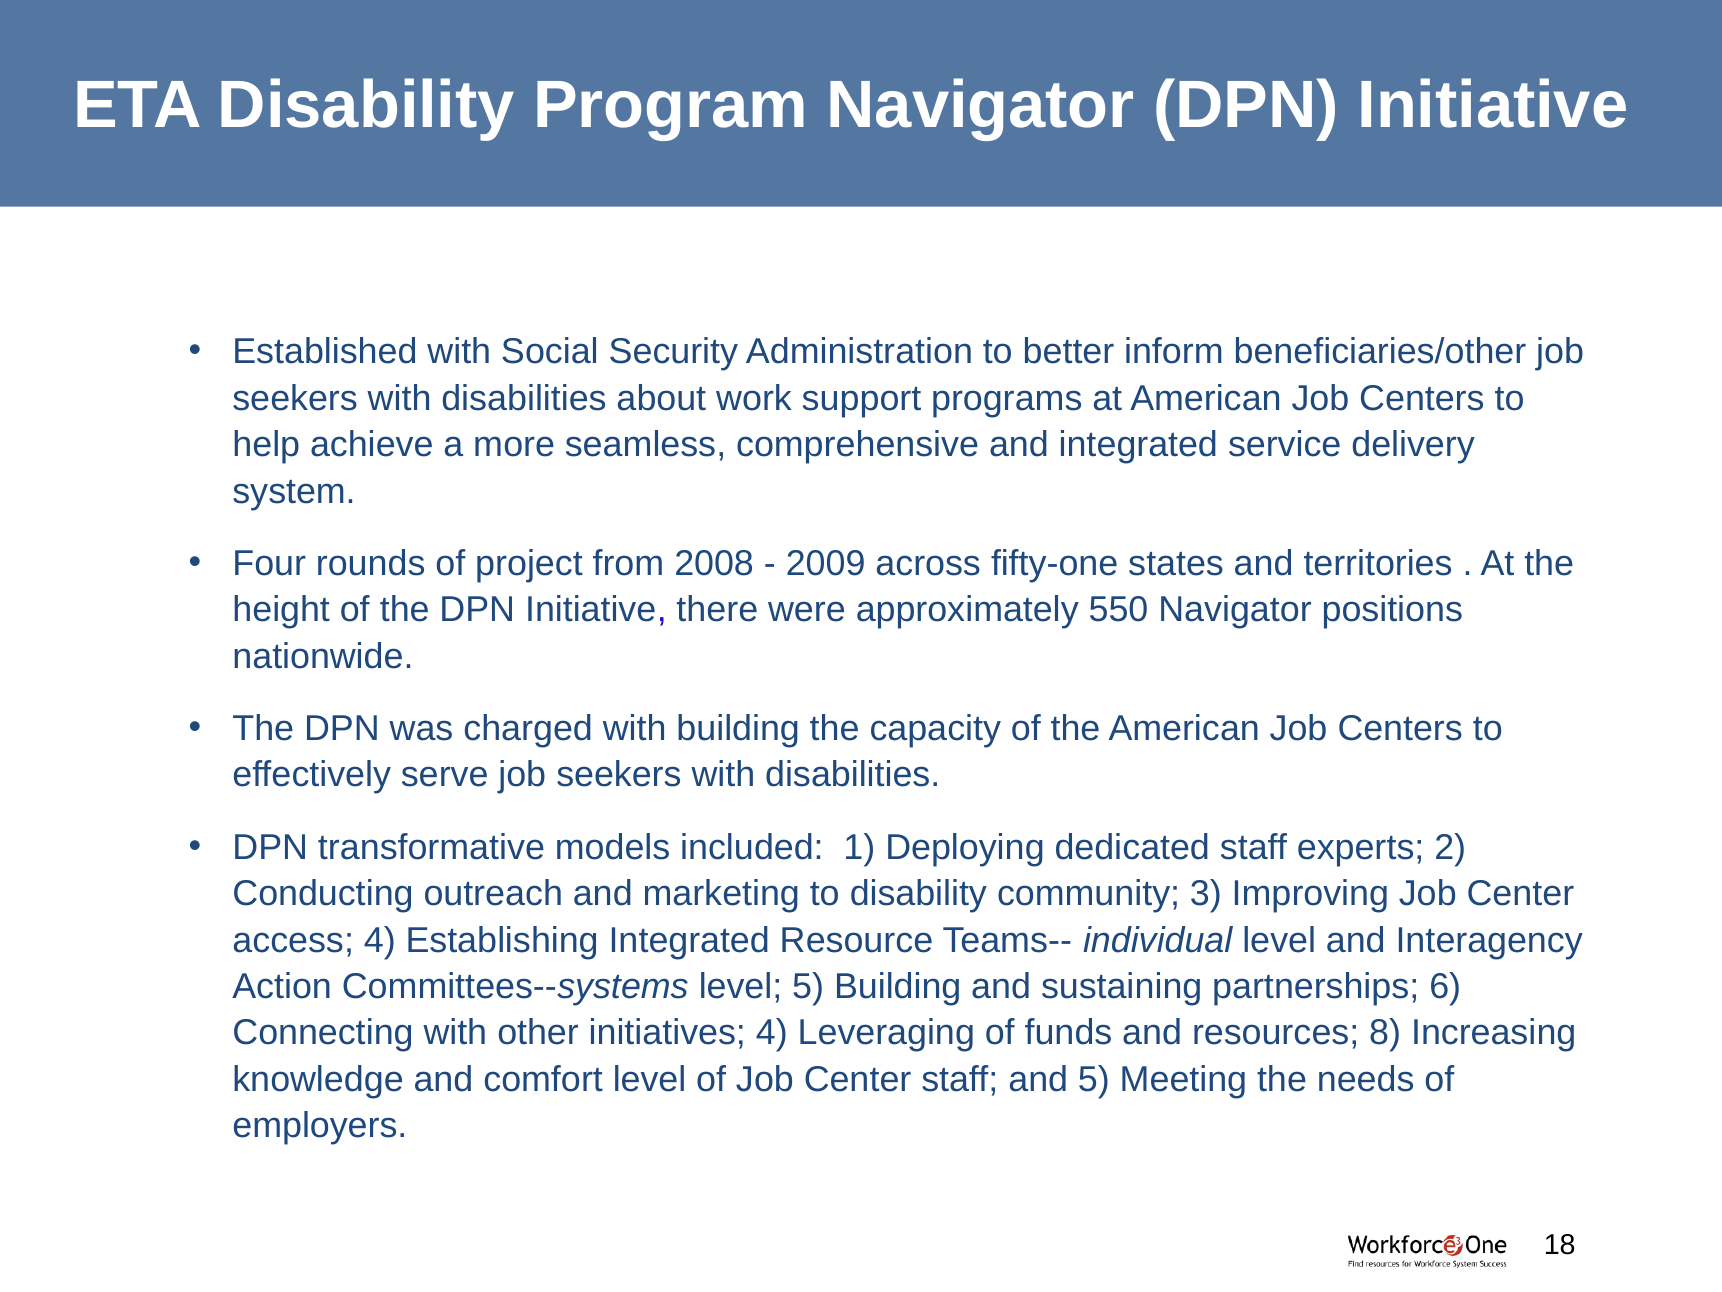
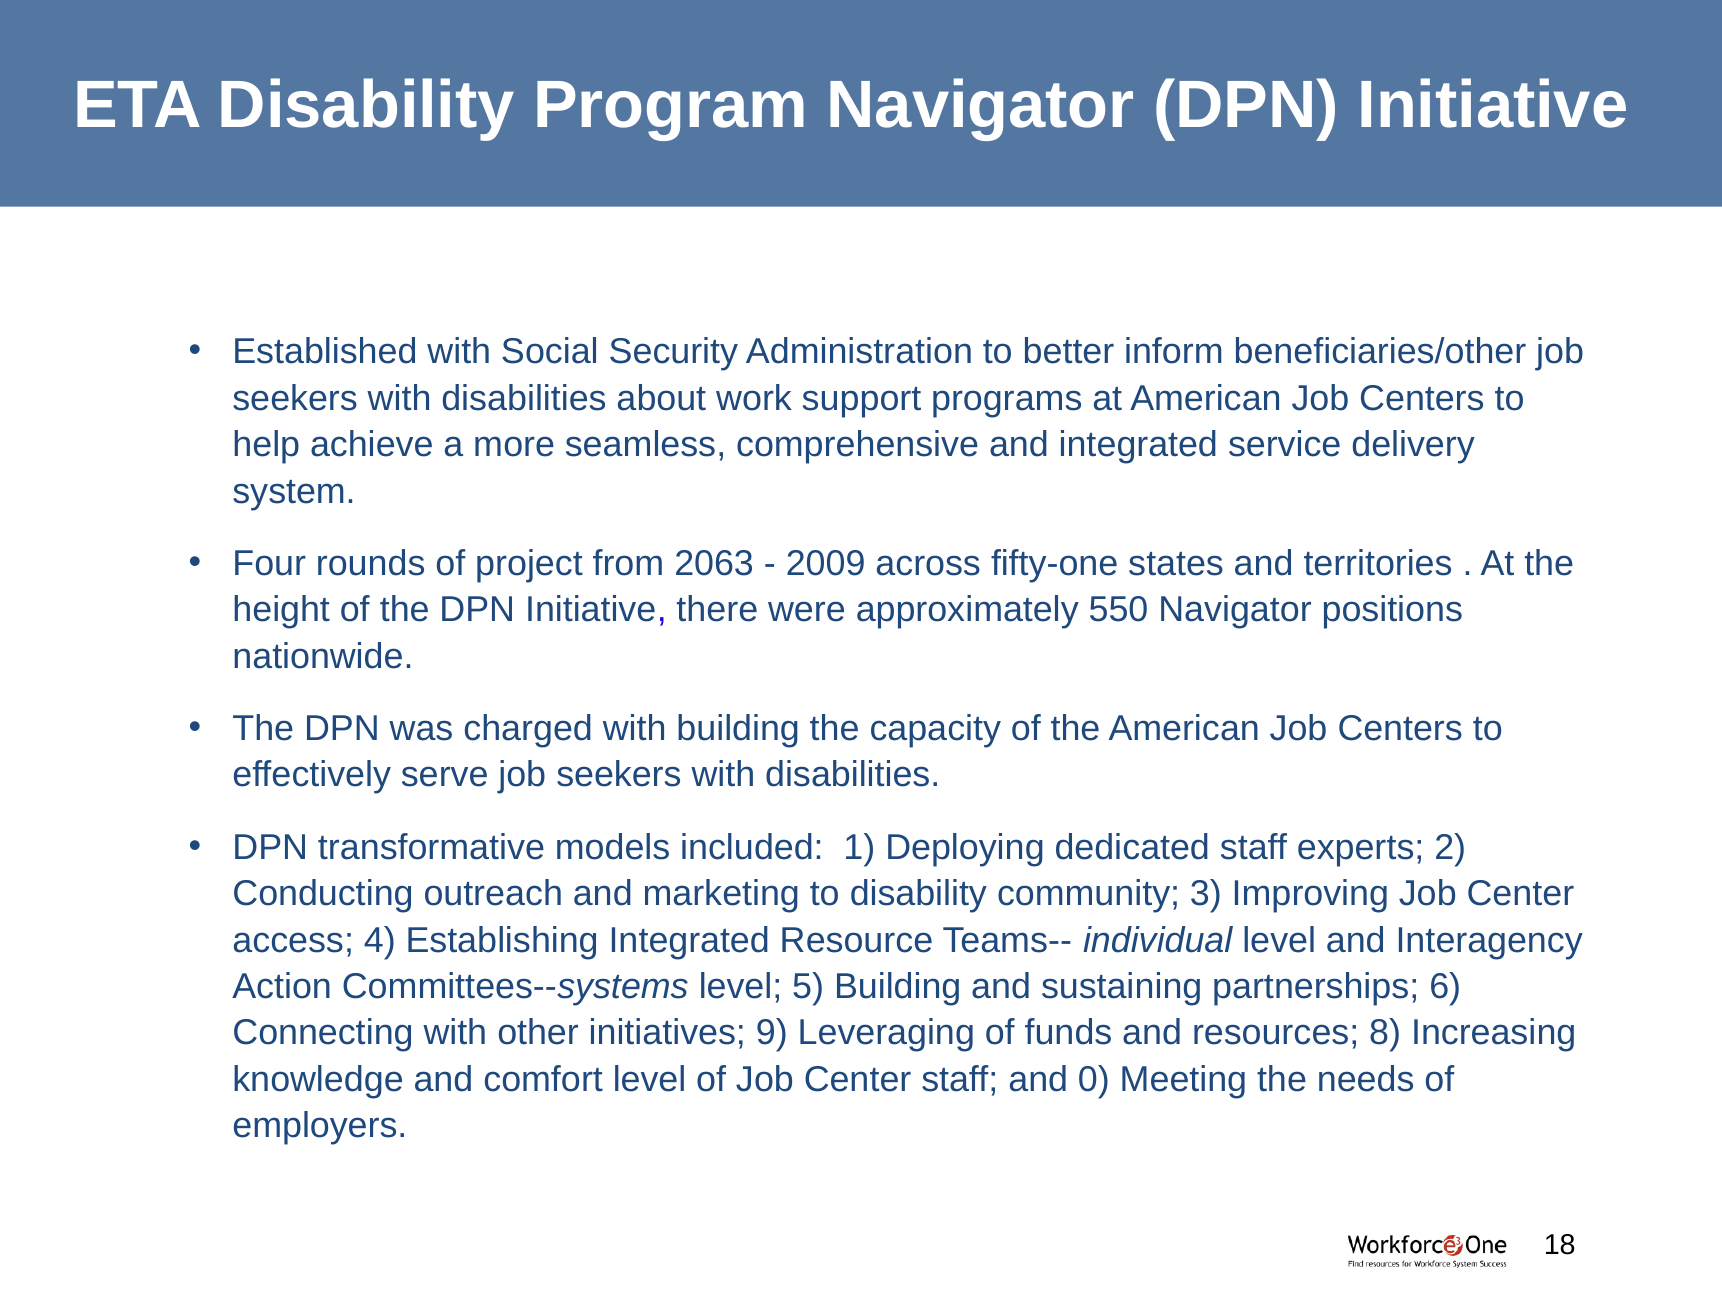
2008: 2008 -> 2063
initiatives 4: 4 -> 9
and 5: 5 -> 0
